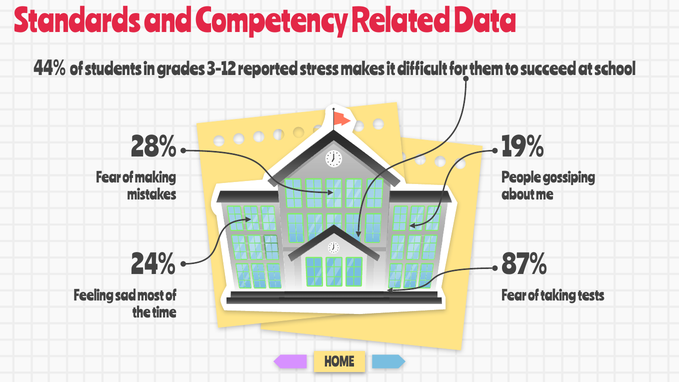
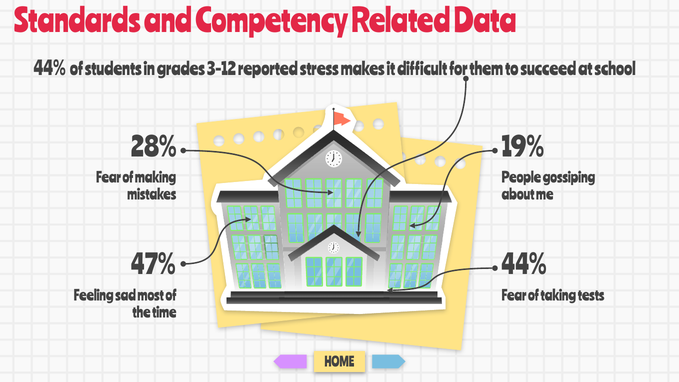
87% at (524, 266): 87% -> 44%
24%: 24% -> 47%
